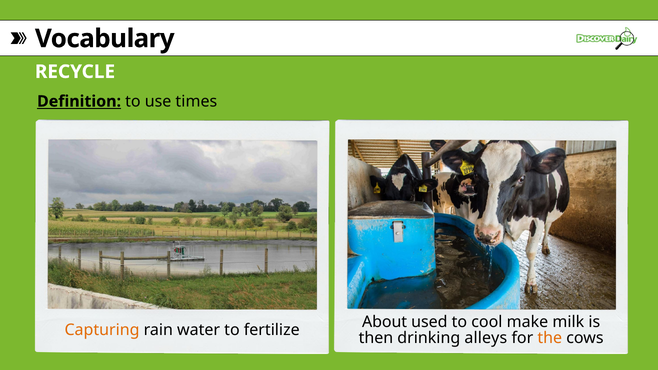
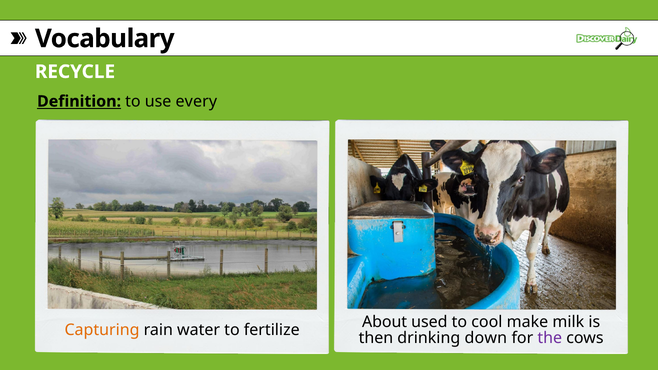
times: times -> every
alleys: alleys -> down
the colour: orange -> purple
